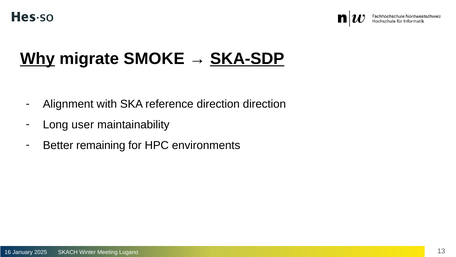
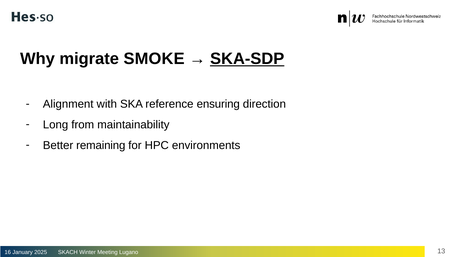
Why underline: present -> none
reference direction: direction -> ensuring
user: user -> from
